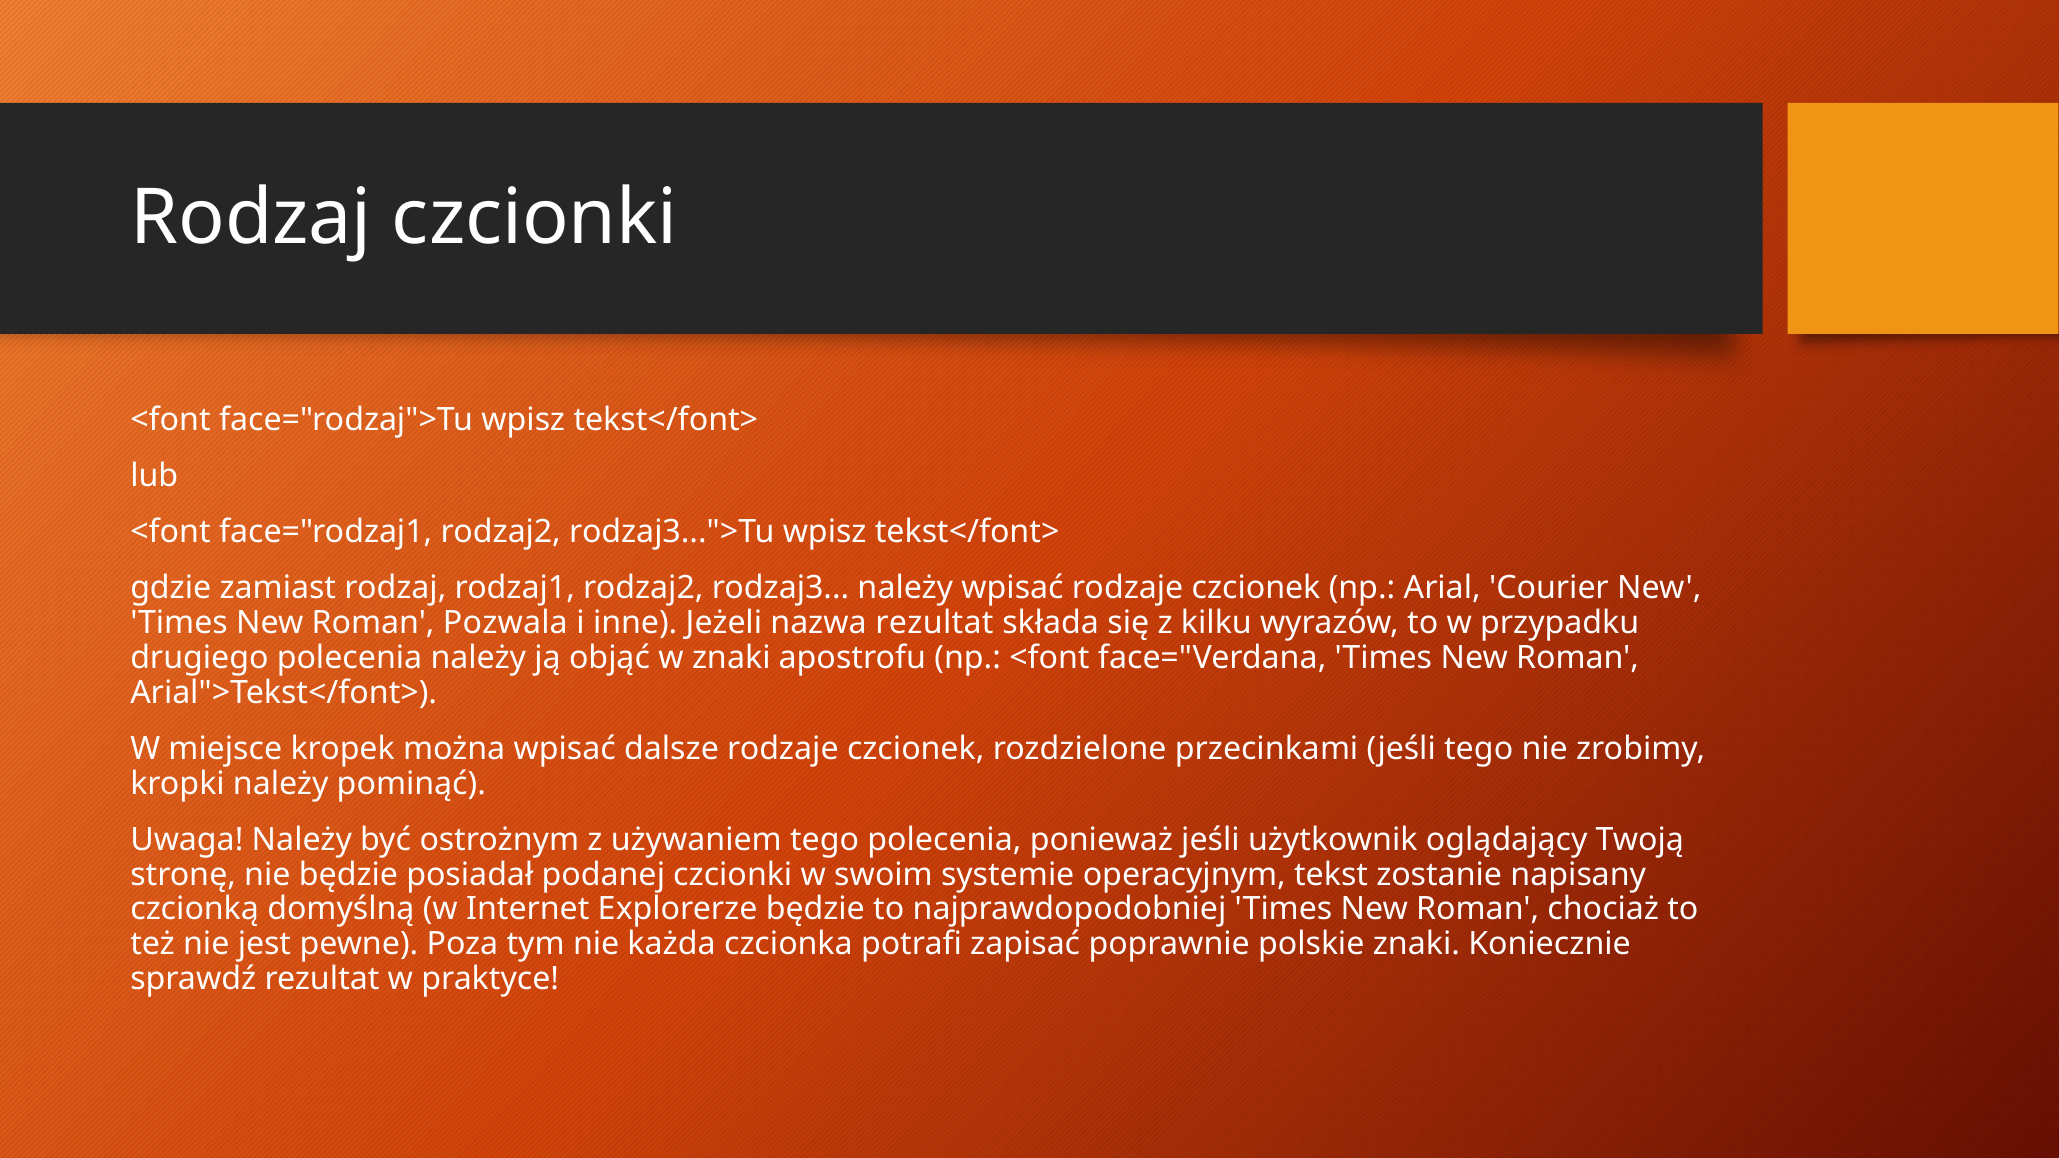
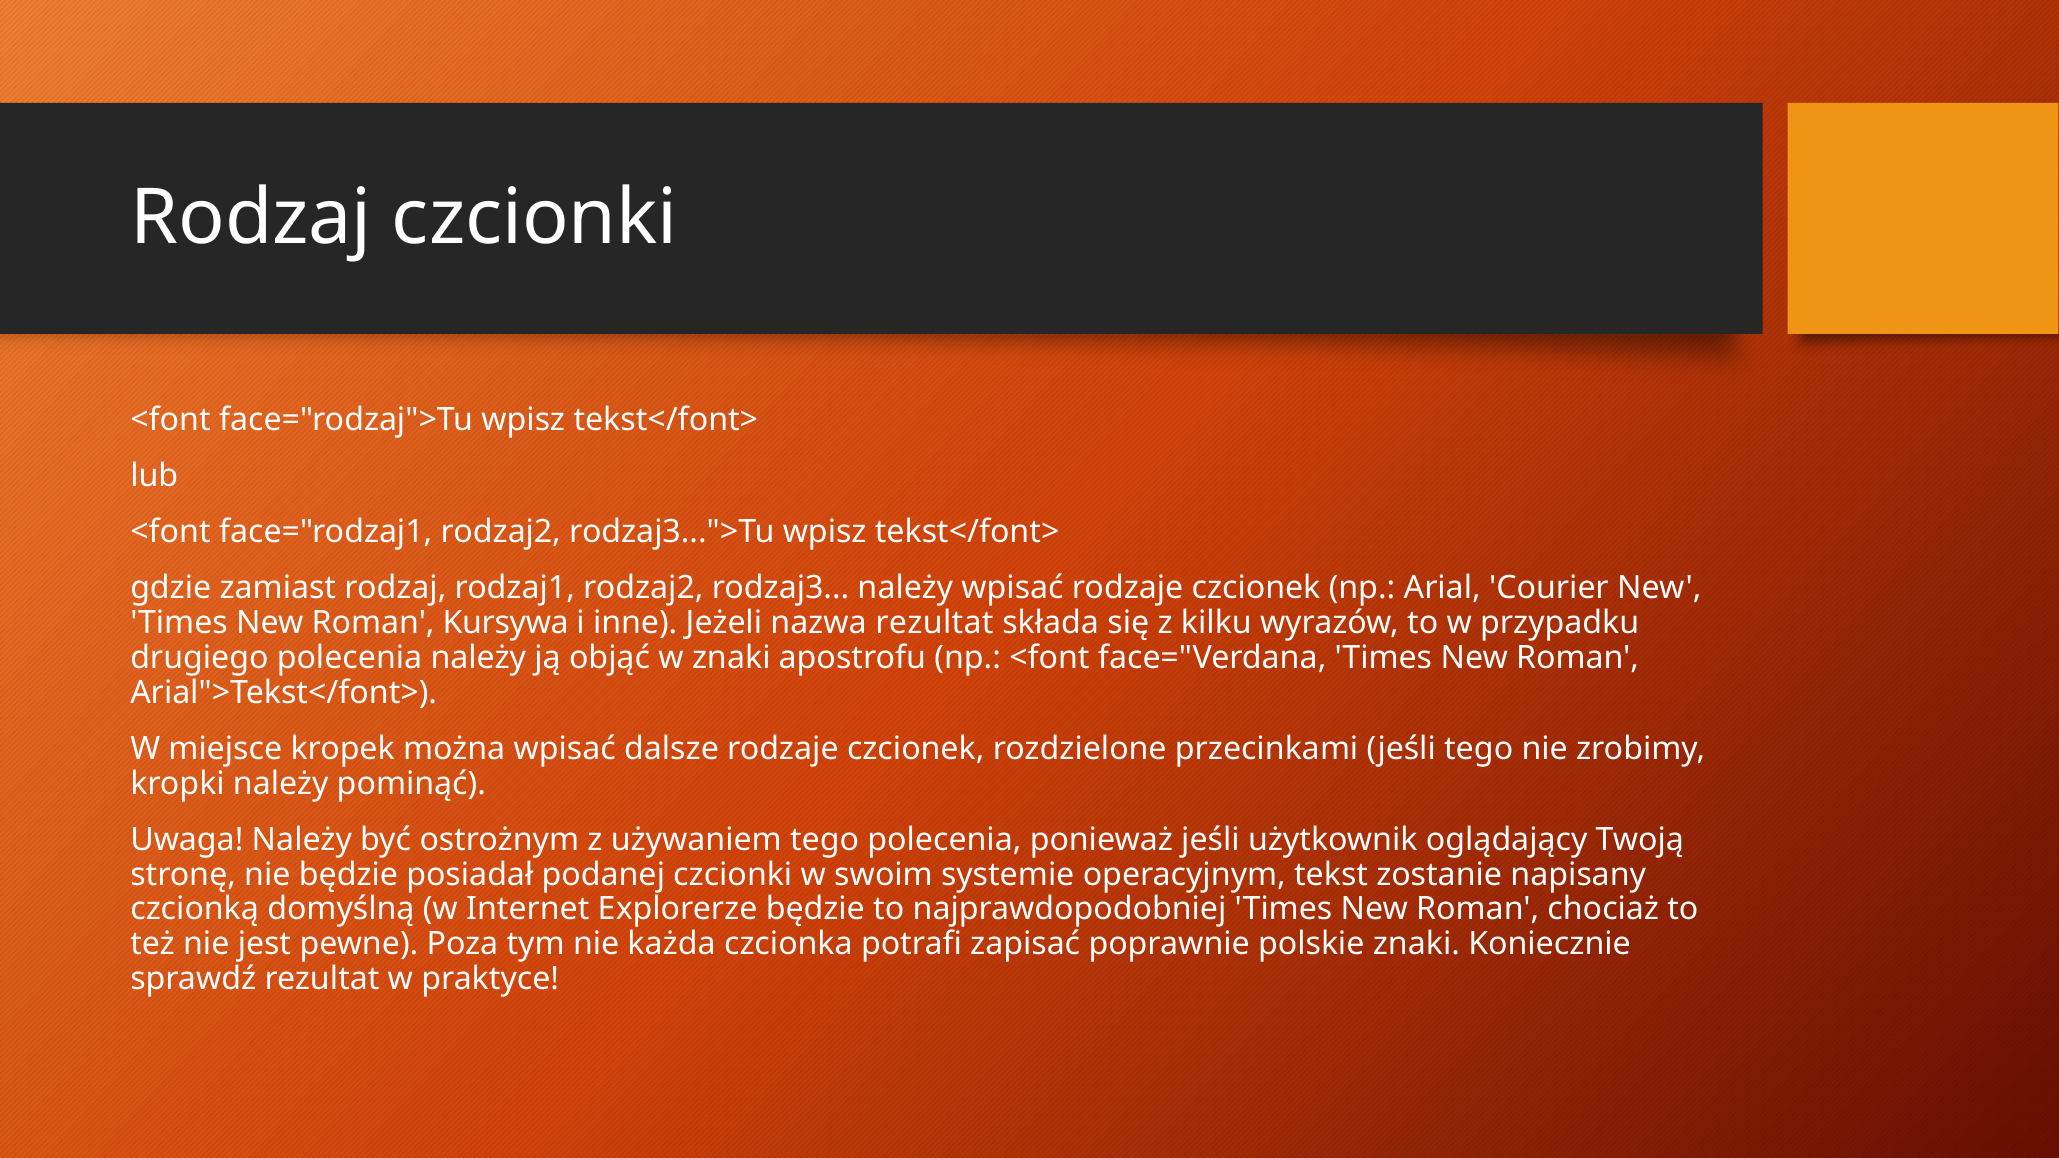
Pozwala: Pozwala -> Kursywa
